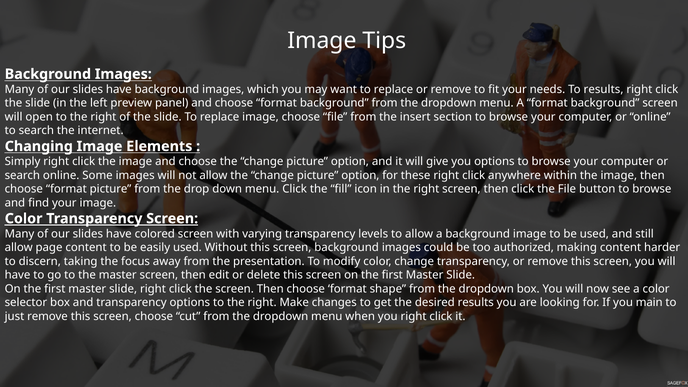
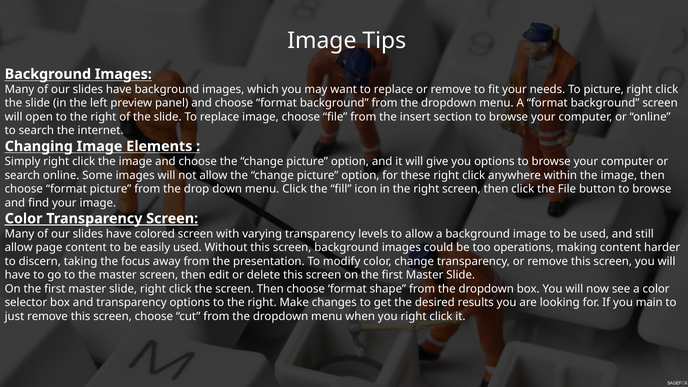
To results: results -> picture
authorized: authorized -> operations
